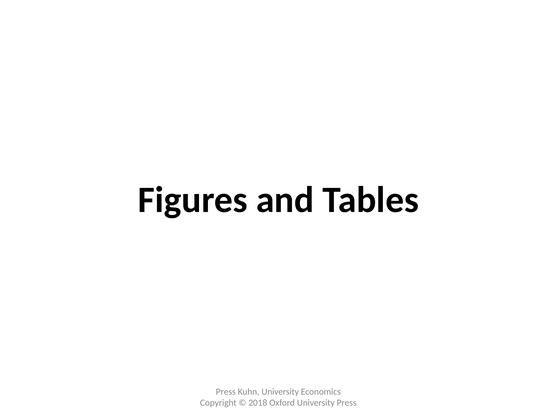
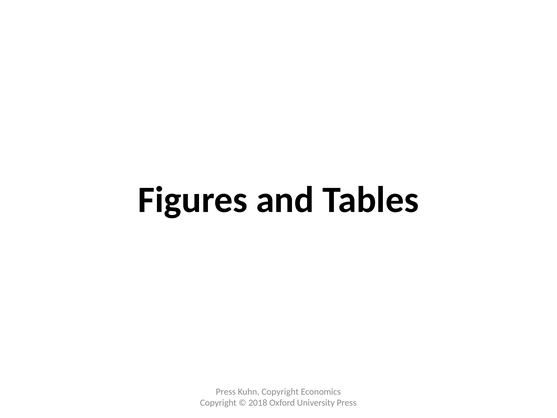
Kuhn University: University -> Copyright
